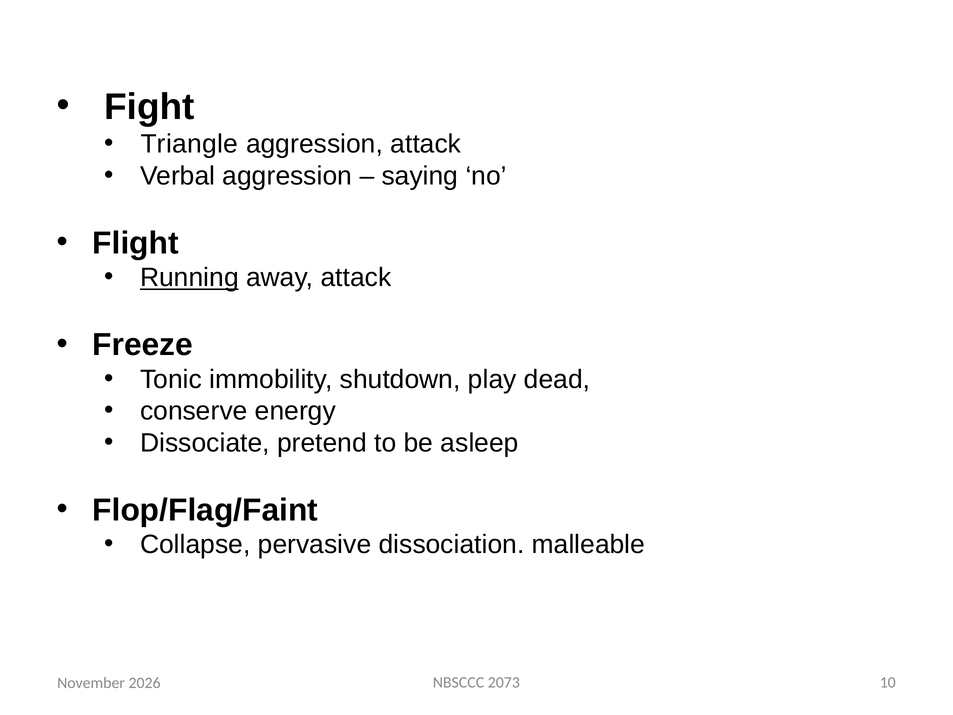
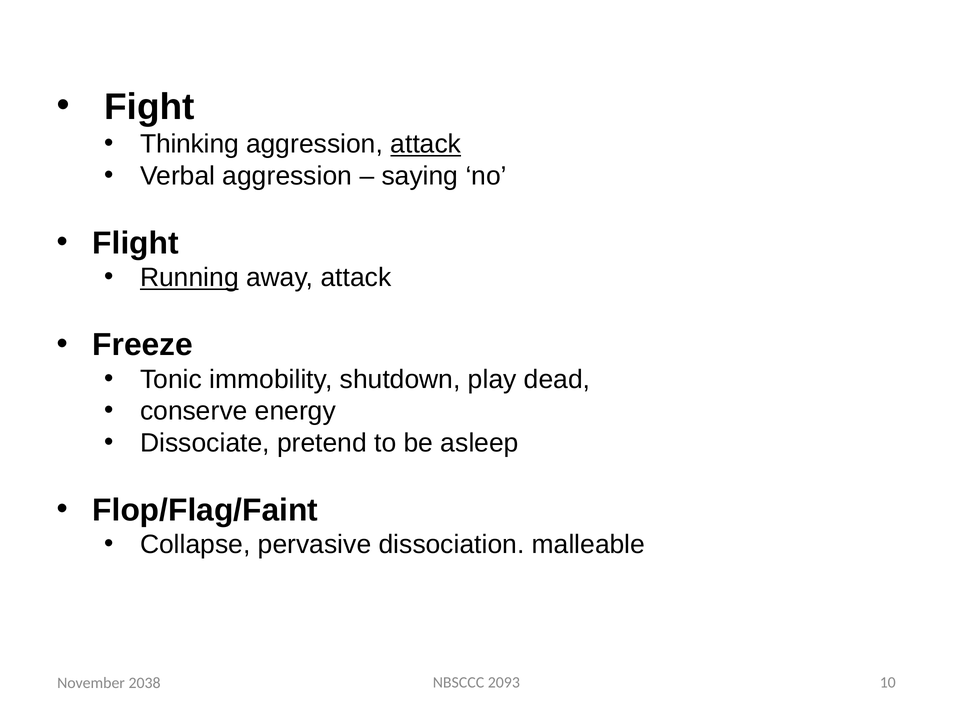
Triangle: Triangle -> Thinking
attack at (426, 144) underline: none -> present
2073: 2073 -> 2093
2026: 2026 -> 2038
